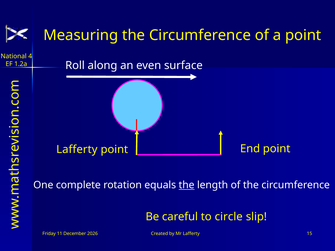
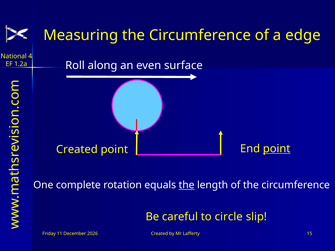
a point: point -> edge
Lafferty at (77, 150): Lafferty -> Created
point at (277, 149) underline: none -> present
